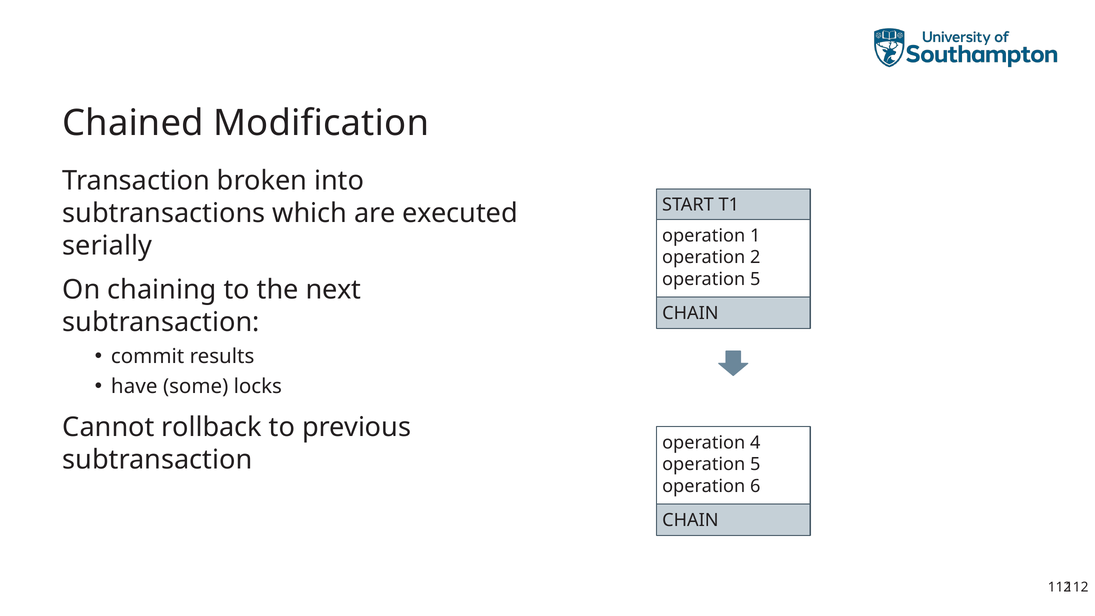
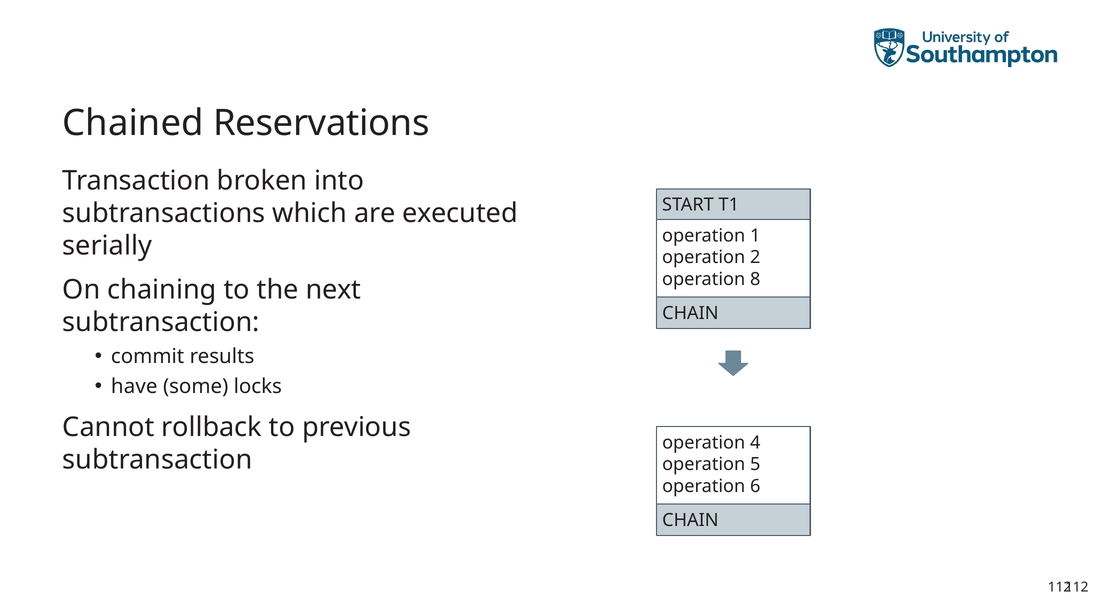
Modification: Modification -> Reservations
5 at (755, 279): 5 -> 8
